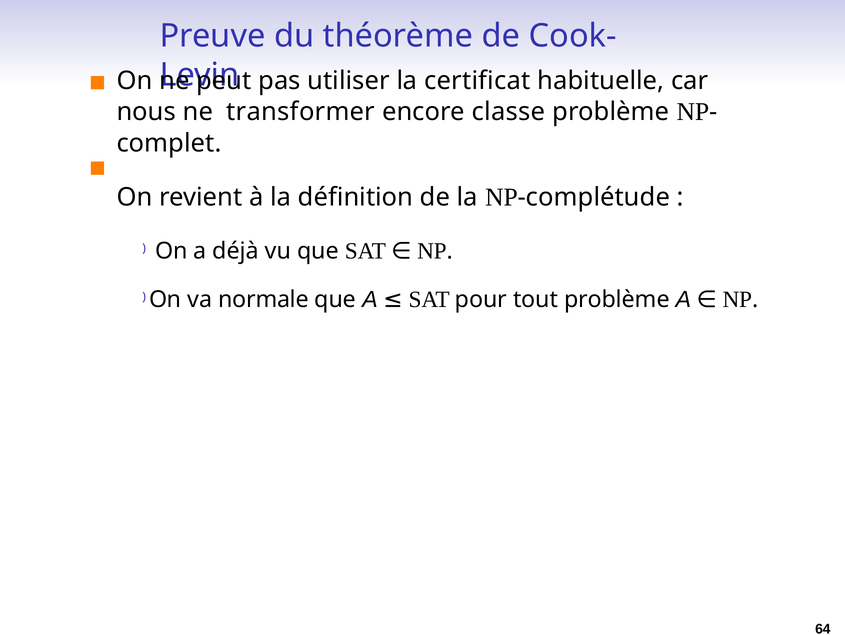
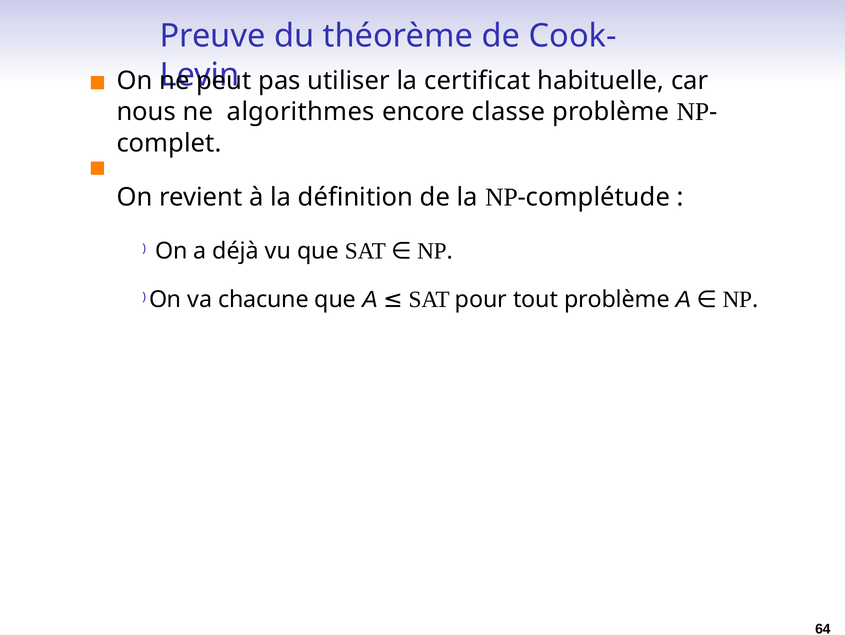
transformer: transformer -> algorithmes
normale: normale -> chacune
